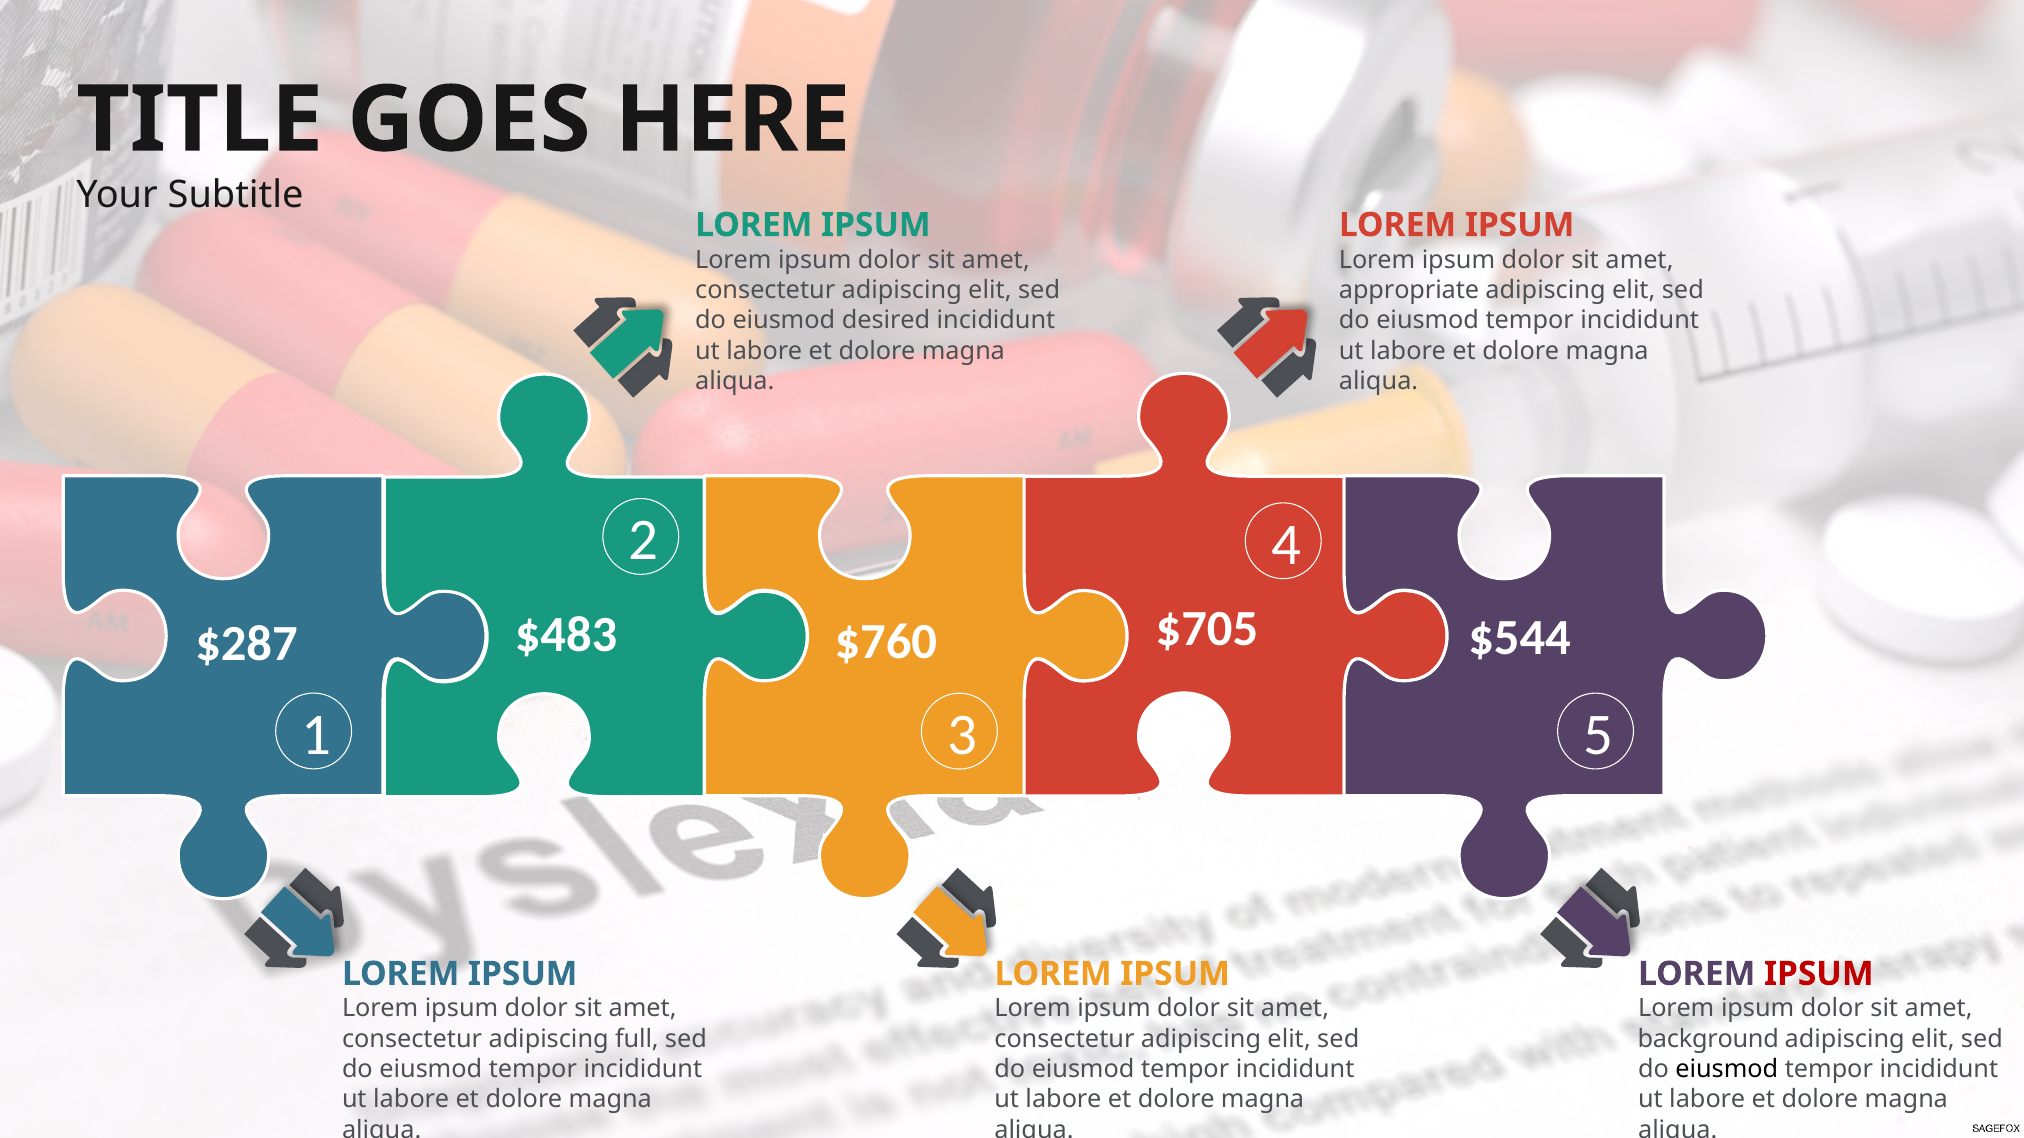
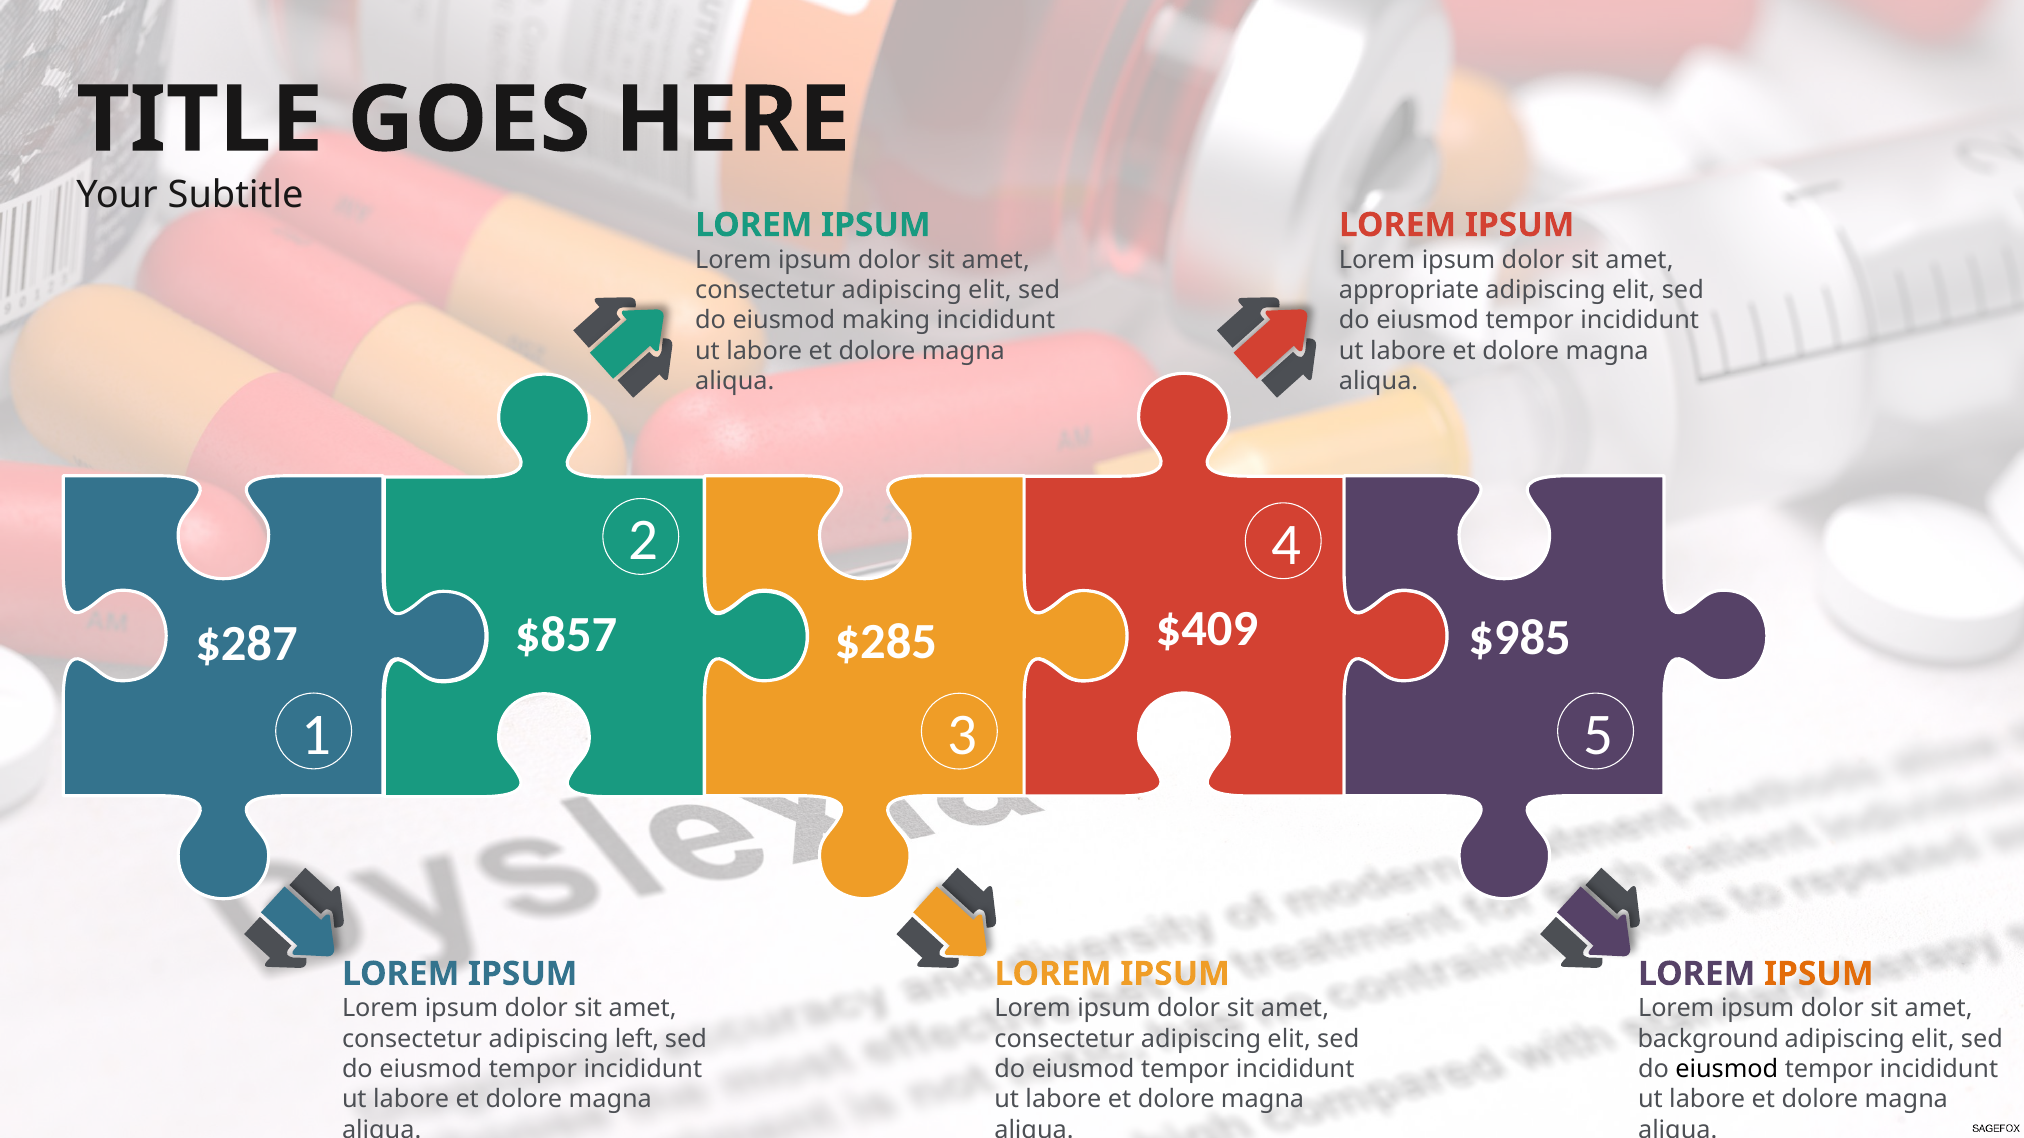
desired: desired -> making
$705: $705 -> $409
$483: $483 -> $857
$544: $544 -> $985
$760: $760 -> $285
IPSUM at (1819, 974) colour: red -> orange
full: full -> left
